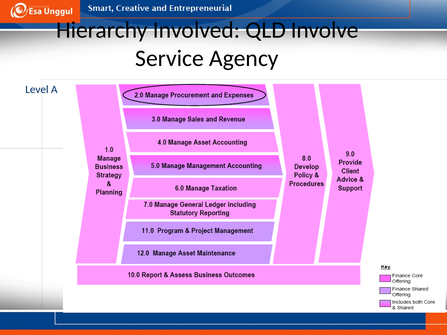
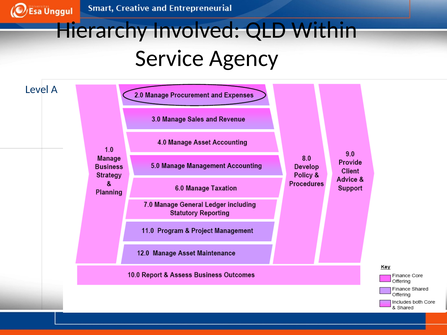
Involve: Involve -> Within
